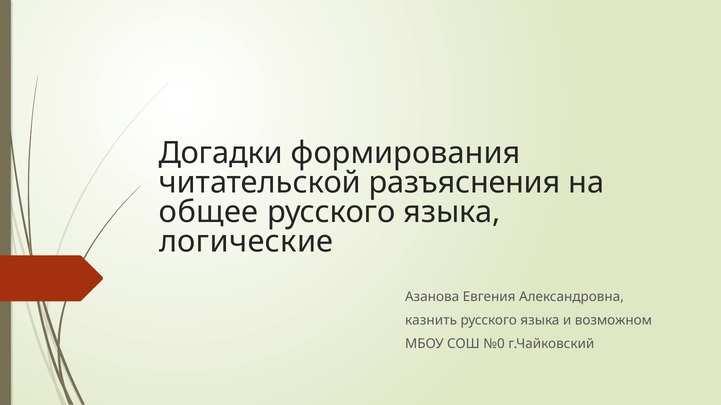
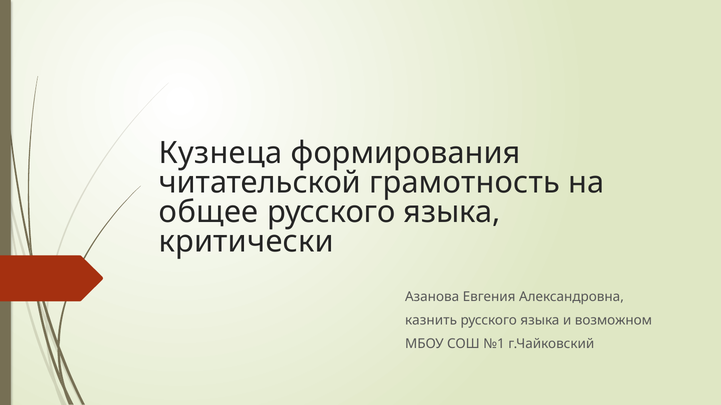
Догадки: Догадки -> Кузнеца
разъяснения: разъяснения -> грамотность
логические: логические -> критически
№0: №0 -> №1
